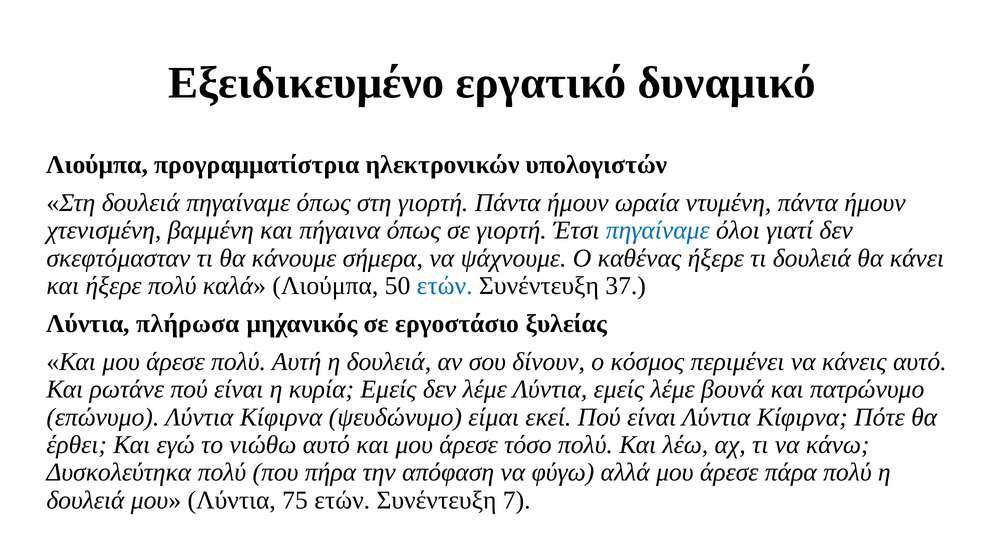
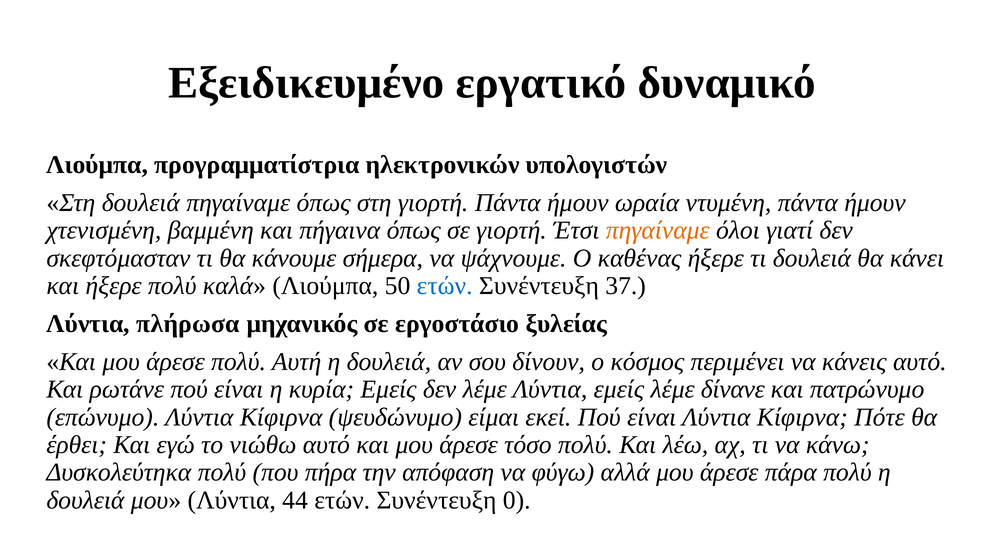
πηγαίναμε at (658, 231) colour: blue -> orange
βουνά: βουνά -> δίνανε
75: 75 -> 44
7: 7 -> 0
